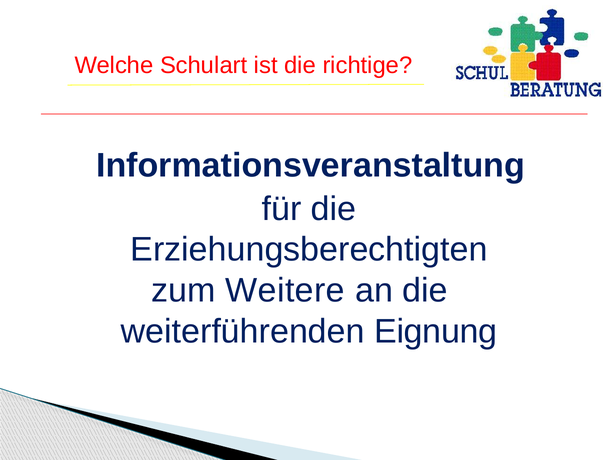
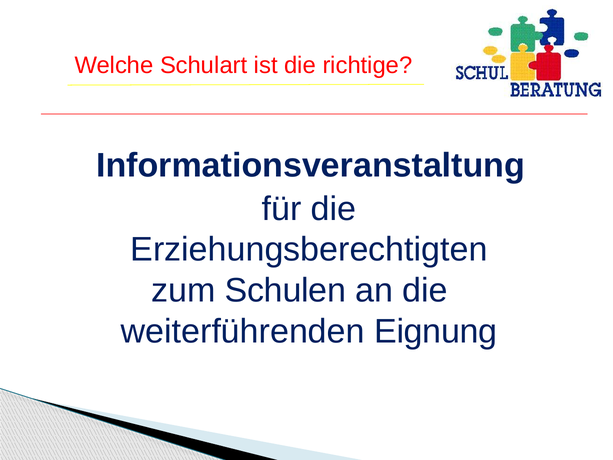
Weitere: Weitere -> Schulen
